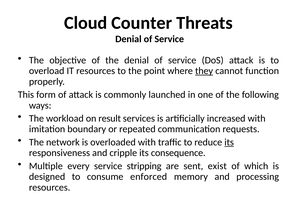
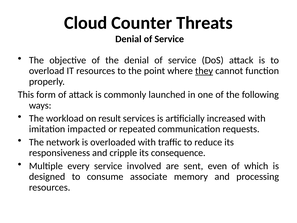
boundary: boundary -> impacted
its at (229, 142) underline: present -> none
stripping: stripping -> involved
exist: exist -> even
enforced: enforced -> associate
